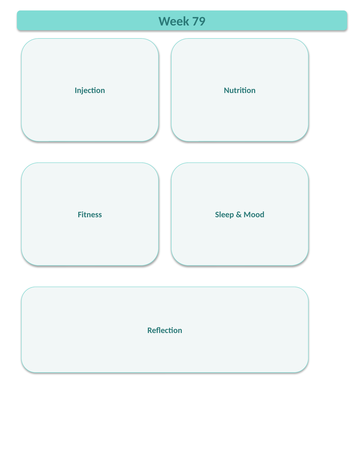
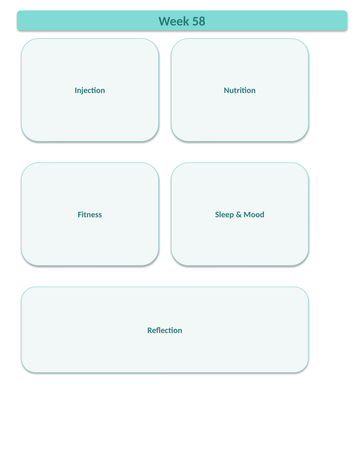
79: 79 -> 58
